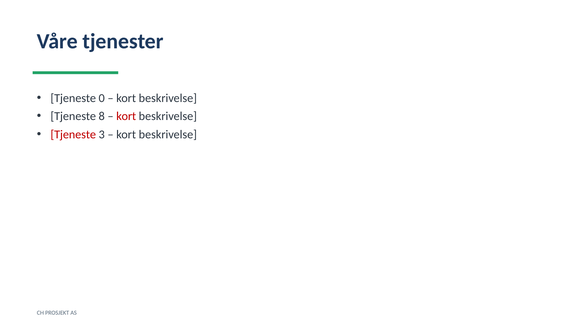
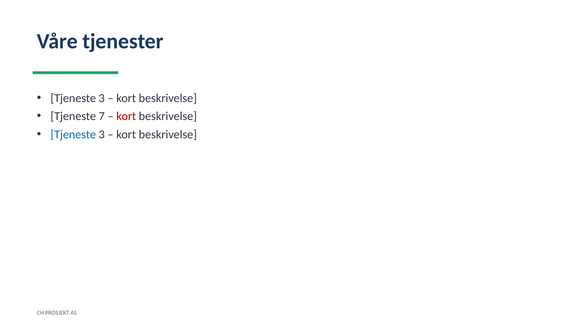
0 at (102, 98): 0 -> 3
8: 8 -> 7
Tjeneste at (73, 135) colour: red -> blue
